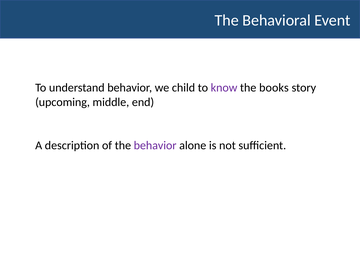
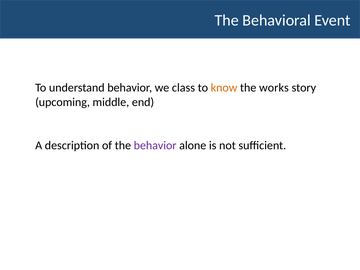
child: child -> class
know colour: purple -> orange
books: books -> works
